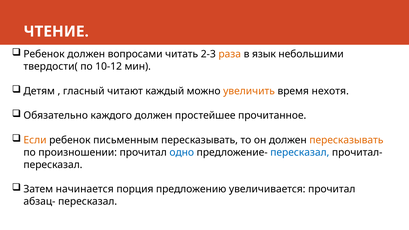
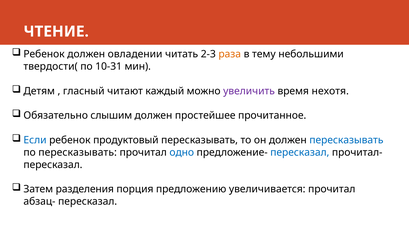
вопросами: вопросами -> овладении
язык: язык -> тему
10-12: 10-12 -> 10-31
увеличить colour: orange -> purple
каждого: каждого -> слышим
Если colour: orange -> blue
письменным: письменным -> продуктовый
пересказывать at (346, 140) colour: orange -> blue
по произношении: произношении -> пересказывать
начинается: начинается -> разделения
